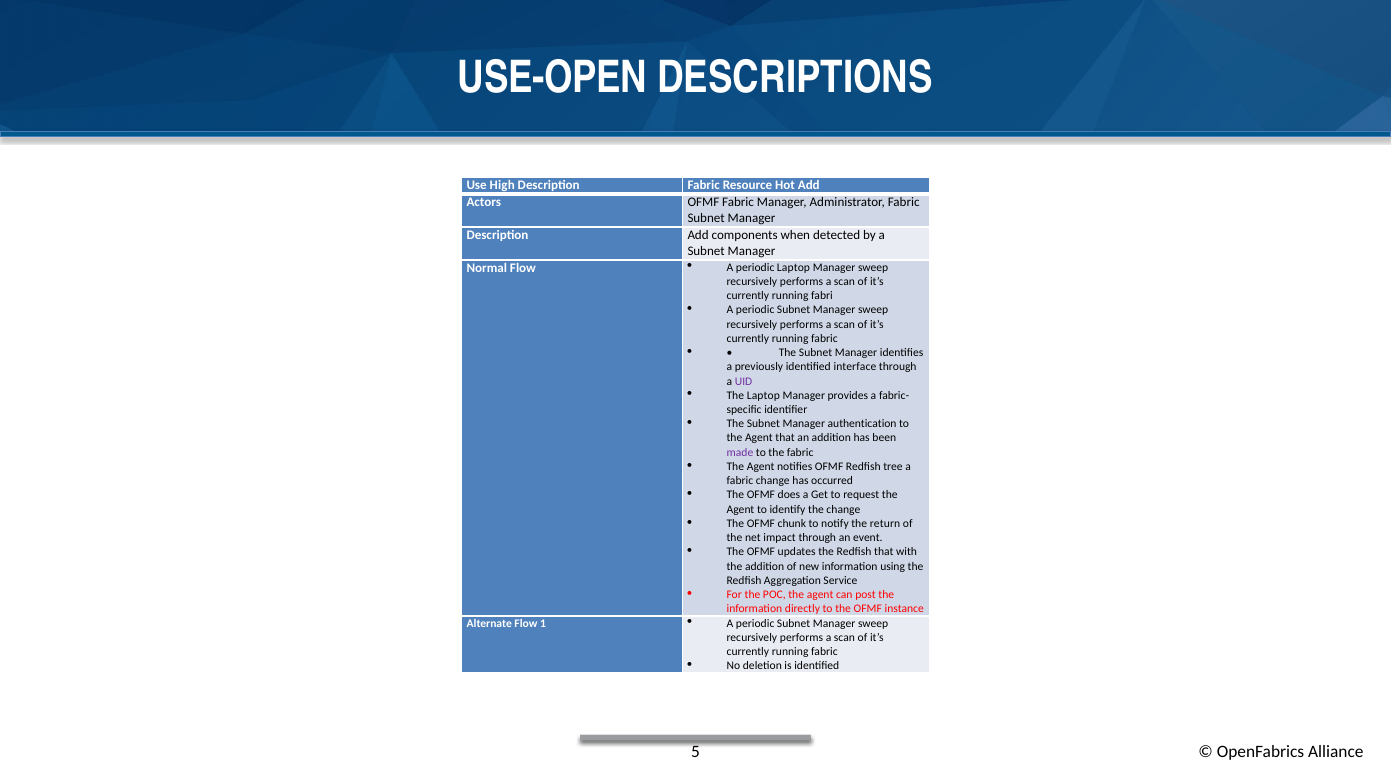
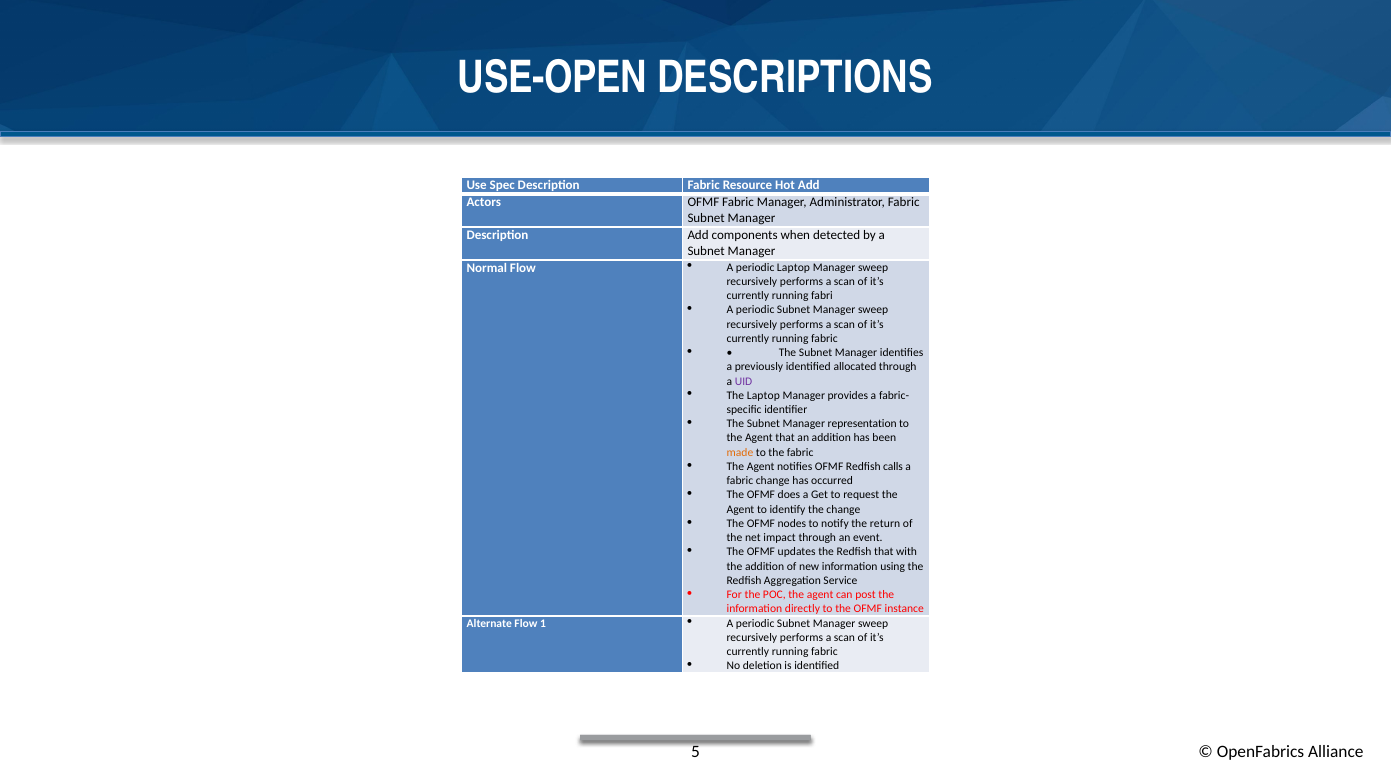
High: High -> Spec
interface: interface -> allocated
authentication: authentication -> representation
made colour: purple -> orange
tree: tree -> calls
chunk: chunk -> nodes
